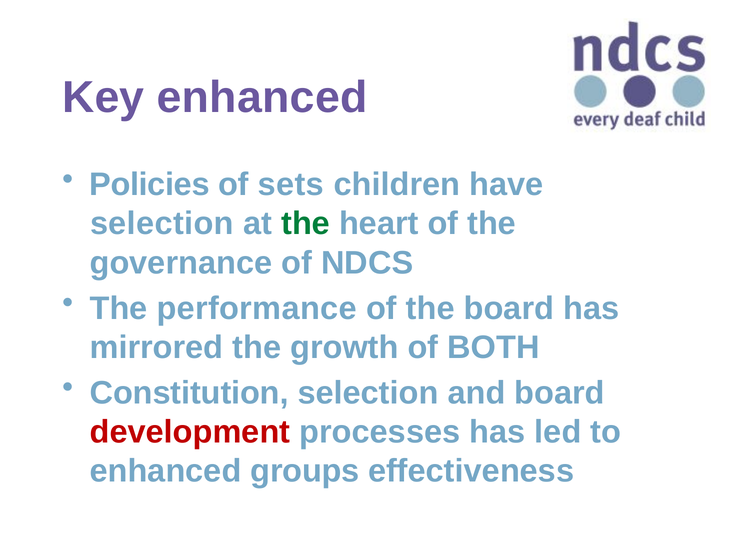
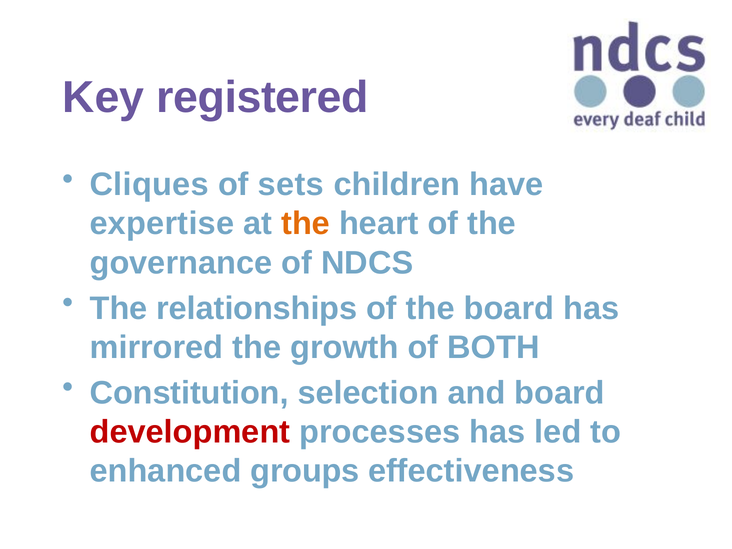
Key enhanced: enhanced -> registered
Policies: Policies -> Cliques
selection at (162, 224): selection -> expertise
the at (306, 224) colour: green -> orange
performance: performance -> relationships
